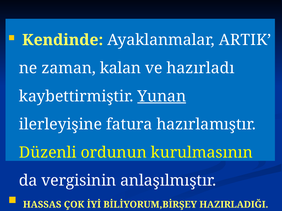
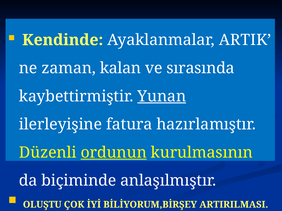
hazırladı: hazırladı -> sırasında
ordunun underline: none -> present
vergisinin: vergisinin -> biçiminde
HASSAS: HASSAS -> OLUŞTU
HAZIRLADIĞI: HAZIRLADIĞI -> ARTIRILMASI
